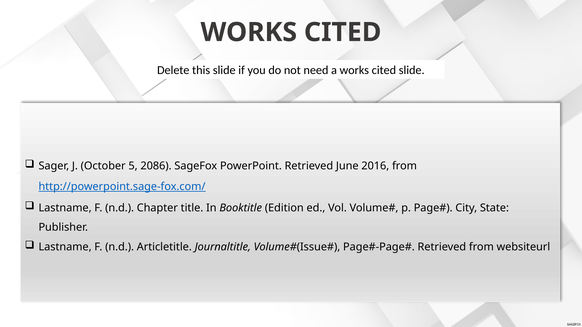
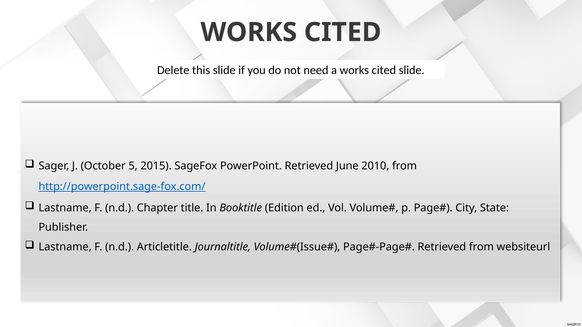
2086: 2086 -> 2015
2016: 2016 -> 2010
